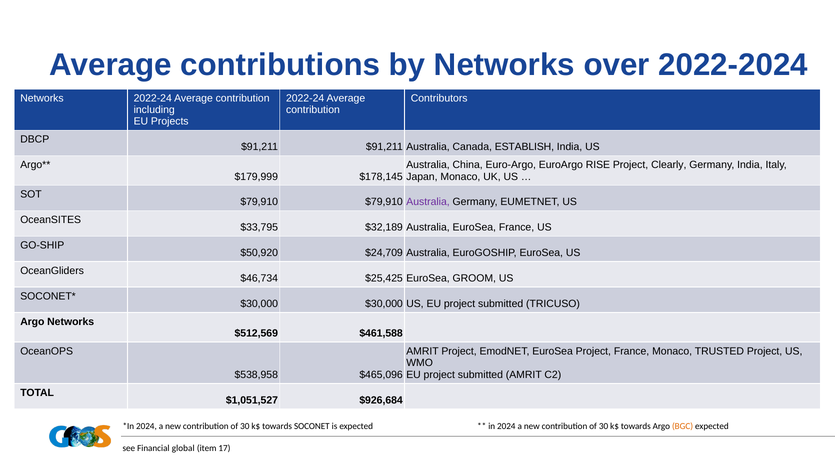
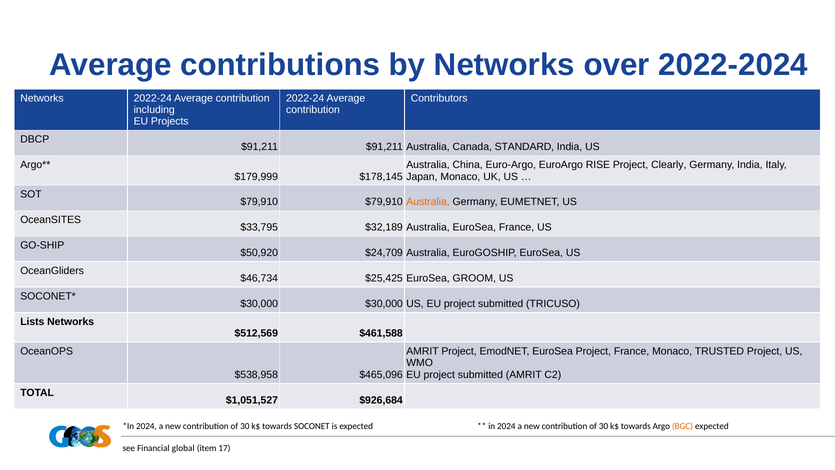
ESTABLISH: ESTABLISH -> STANDARD
Australia at (428, 202) colour: purple -> orange
Argo at (32, 321): Argo -> Lists
